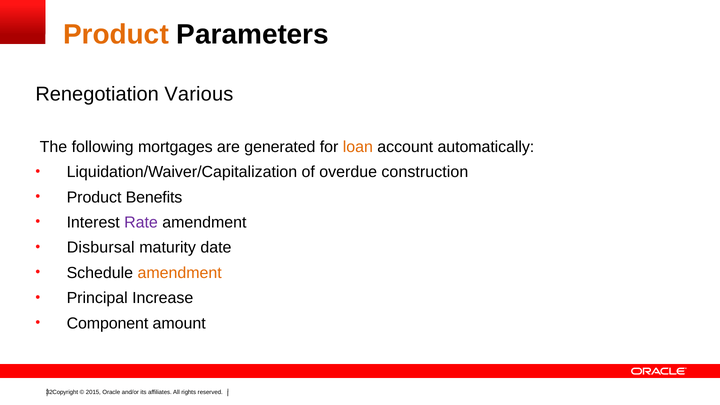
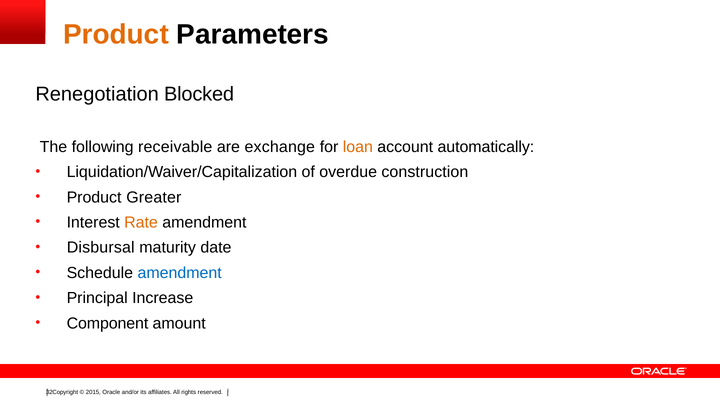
Various: Various -> Blocked
mortgages: mortgages -> receivable
generated: generated -> exchange
Benefits: Benefits -> Greater
Rate colour: purple -> orange
amendment at (180, 273) colour: orange -> blue
